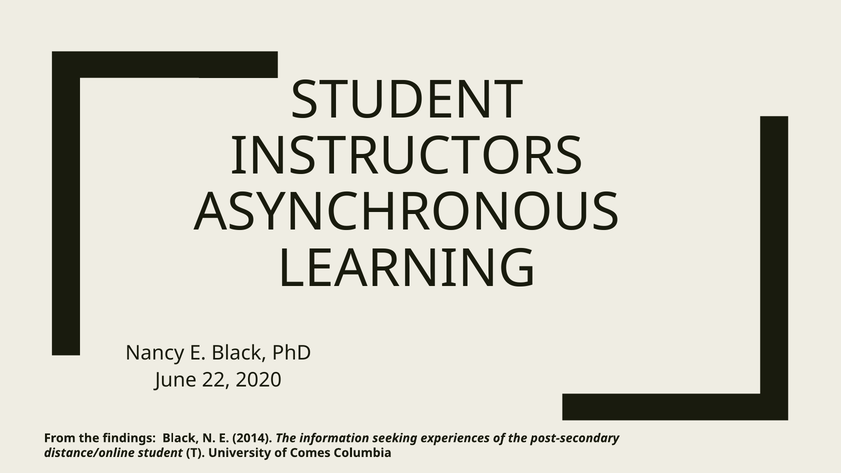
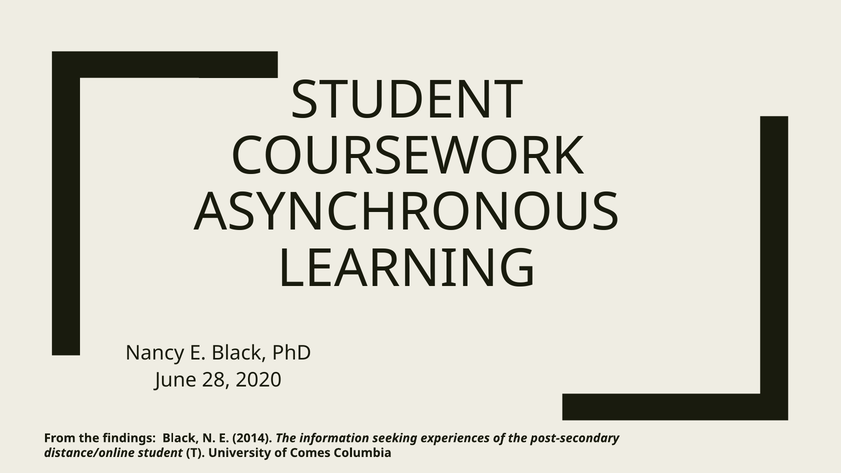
INSTRUCTORS: INSTRUCTORS -> COURSEWORK
22: 22 -> 28
